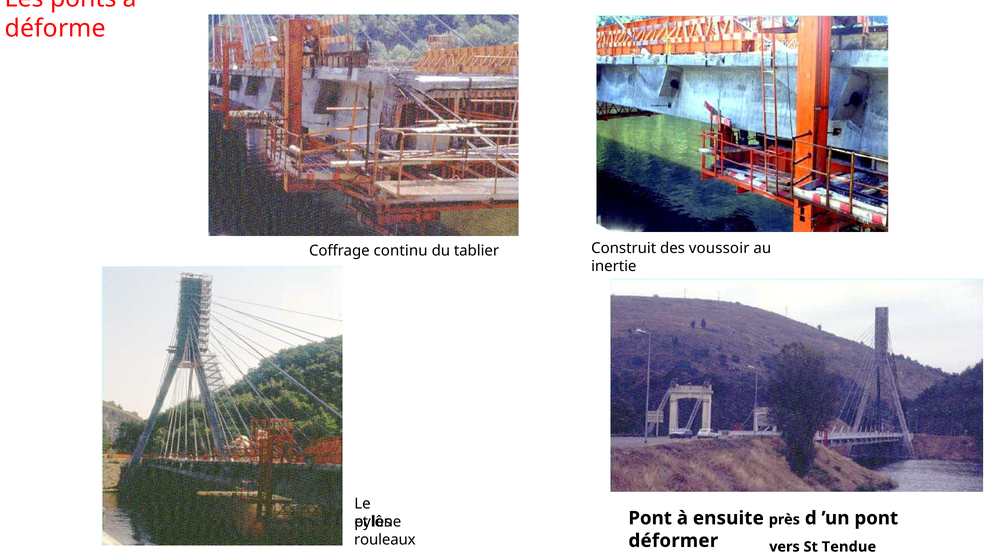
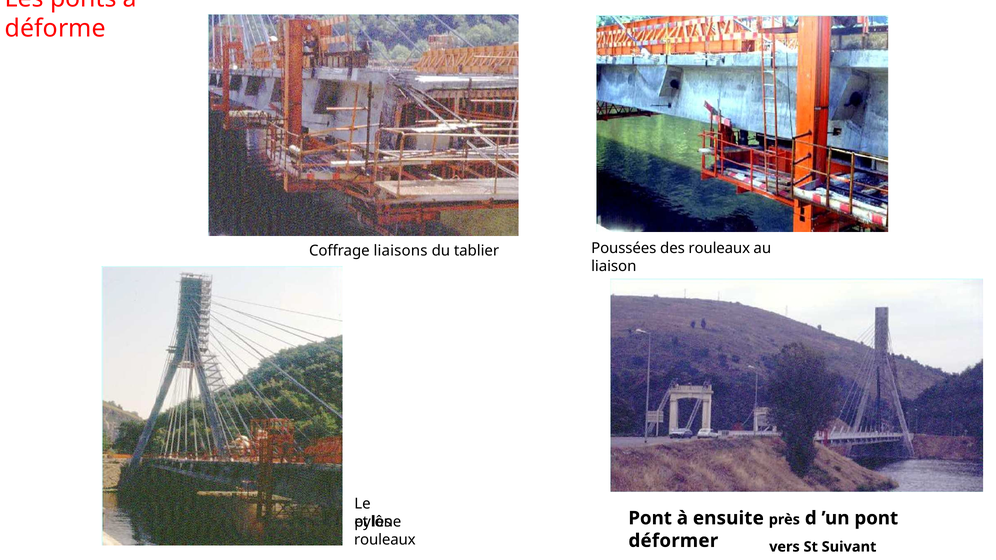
continu: continu -> liaisons
Construit: Construit -> Poussées
des voussoir: voussoir -> rouleaux
inertie: inertie -> liaison
Tendue: Tendue -> Suivant
